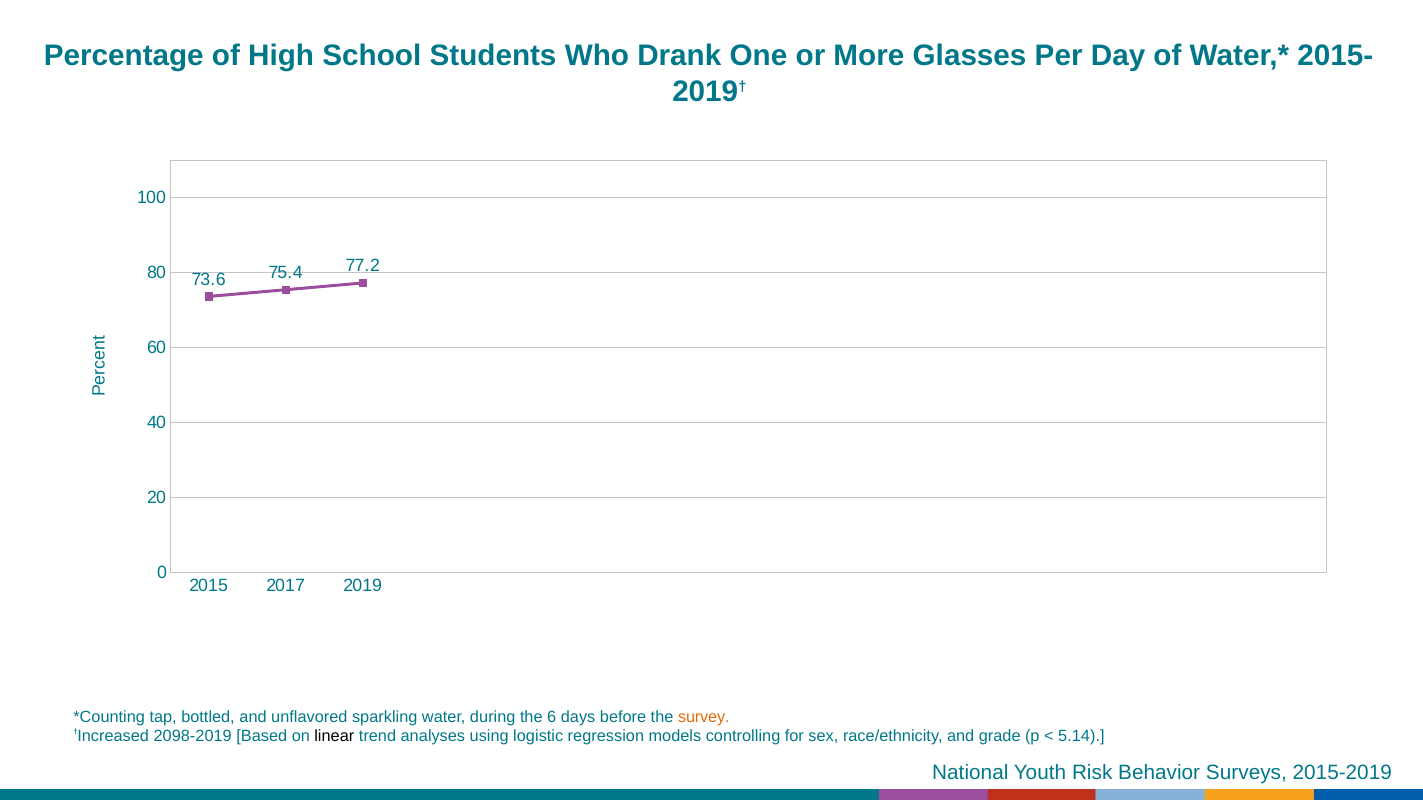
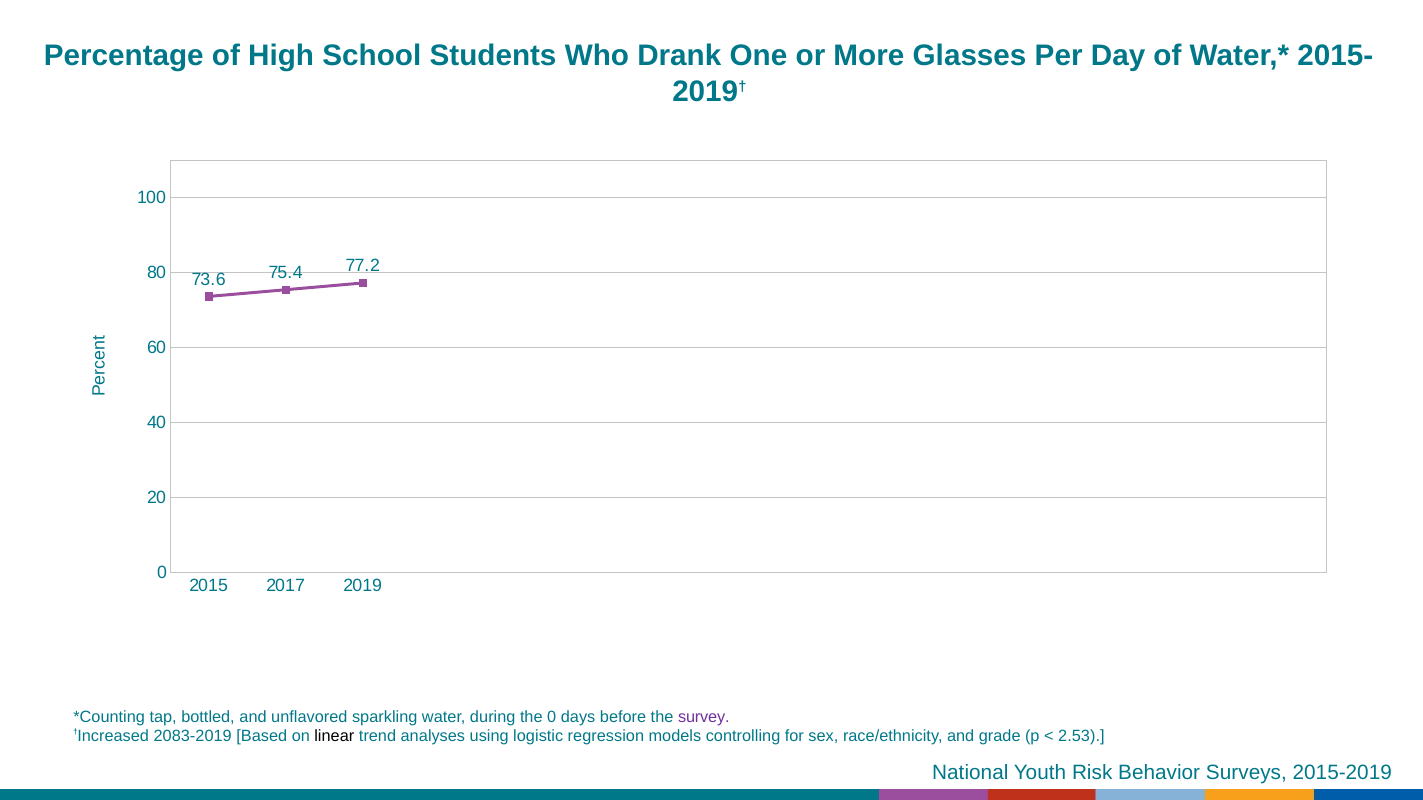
the 6: 6 -> 0
survey colour: orange -> purple
2098-2019: 2098-2019 -> 2083-2019
5.14: 5.14 -> 2.53
